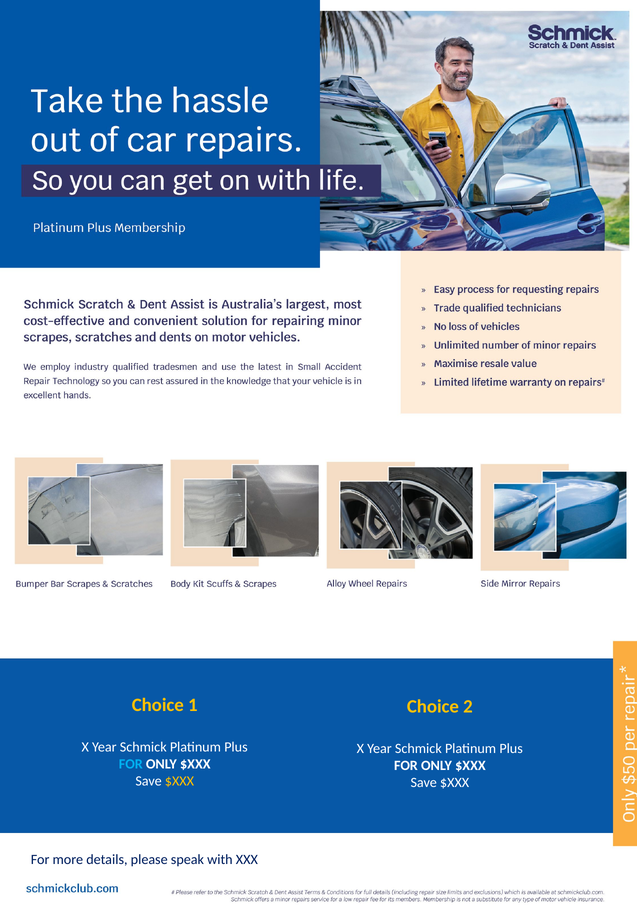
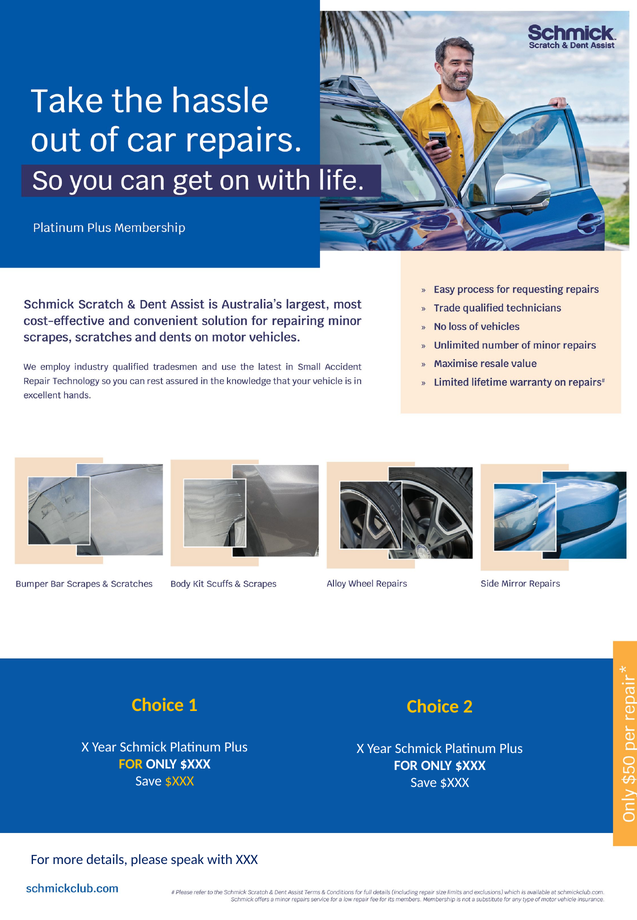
FOR at (131, 764) colour: light blue -> yellow
